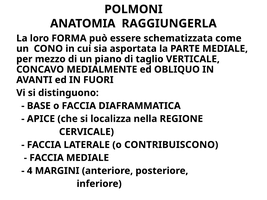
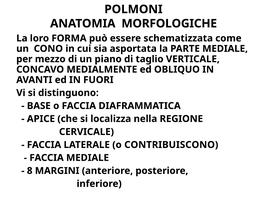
RAGGIUNGERLA: RAGGIUNGERLA -> MORFOLOGICHE
4: 4 -> 8
